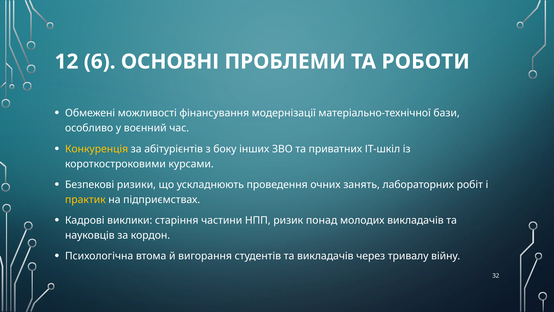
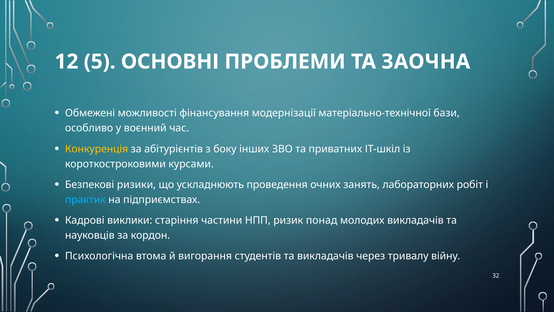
6: 6 -> 5
РОБОТИ: РОБОТИ -> ЗАОЧНА
практик colour: yellow -> light blue
